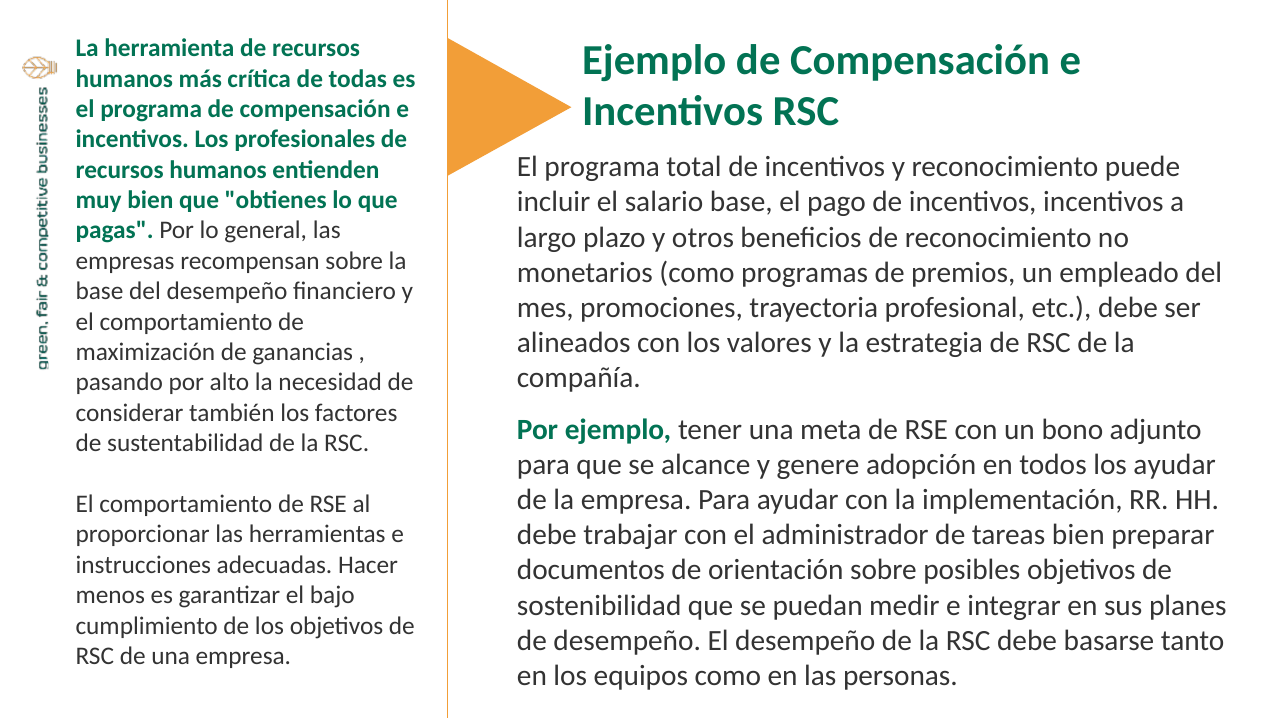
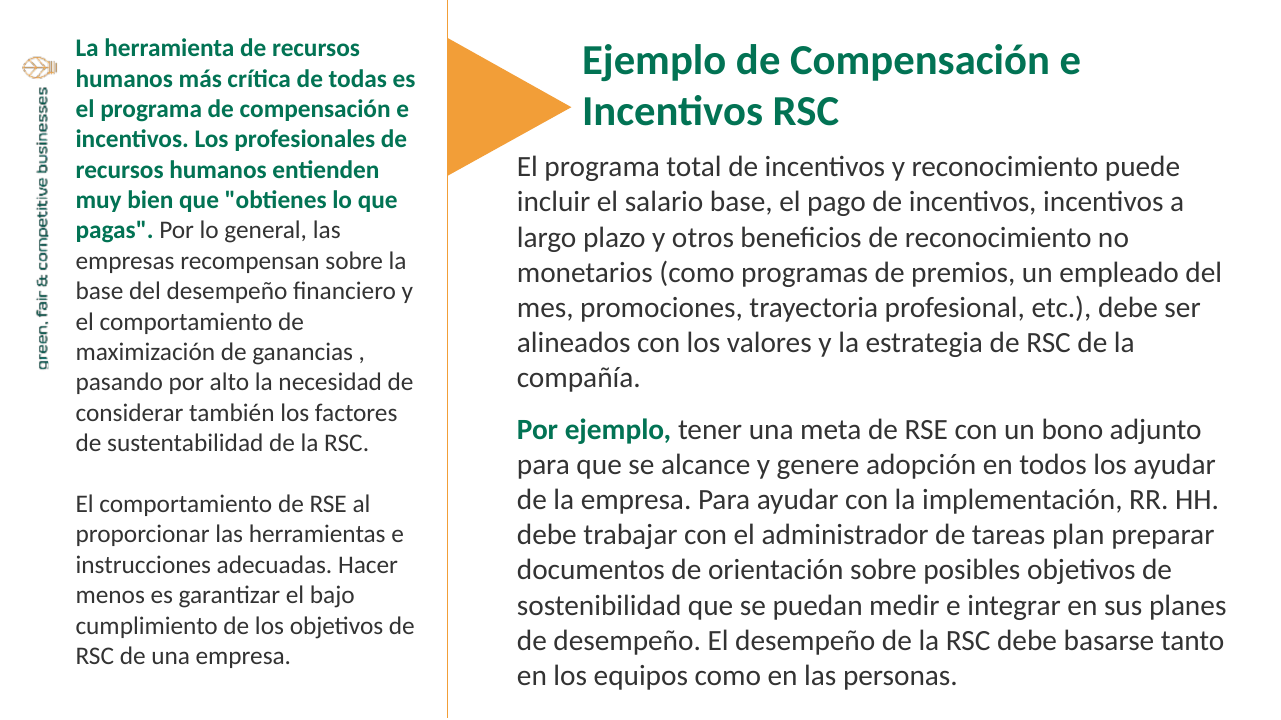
tareas bien: bien -> plan
